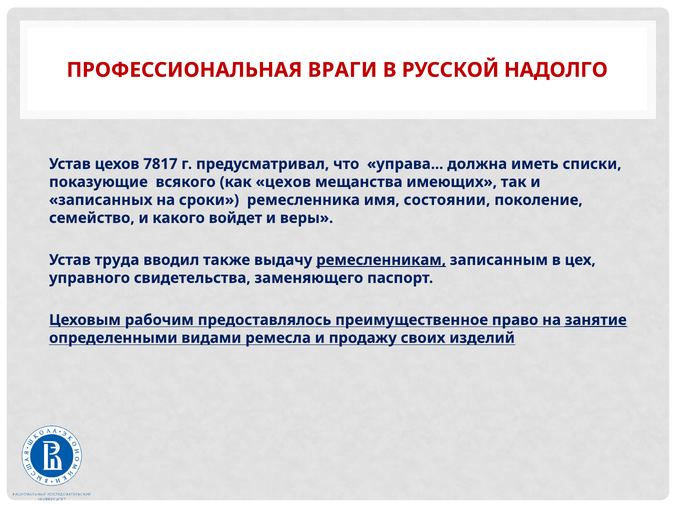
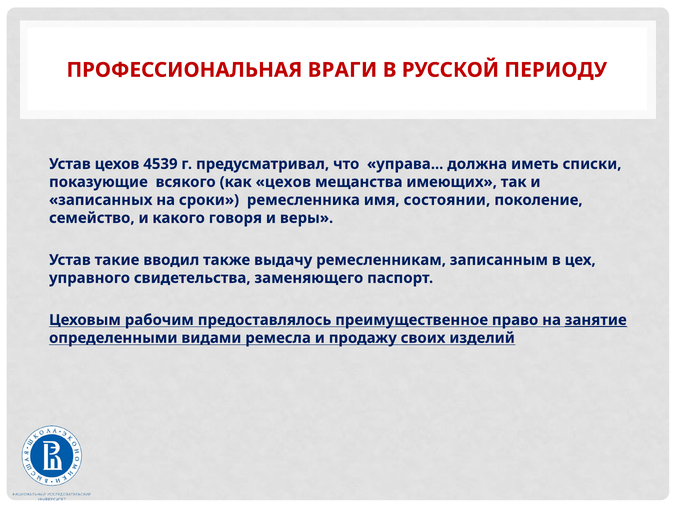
НАДОЛГО: НАДОЛГО -> ПЕРИОДУ
7817: 7817 -> 4539
войдет: войдет -> говоря
труда: труда -> такие
ремесленникам underline: present -> none
